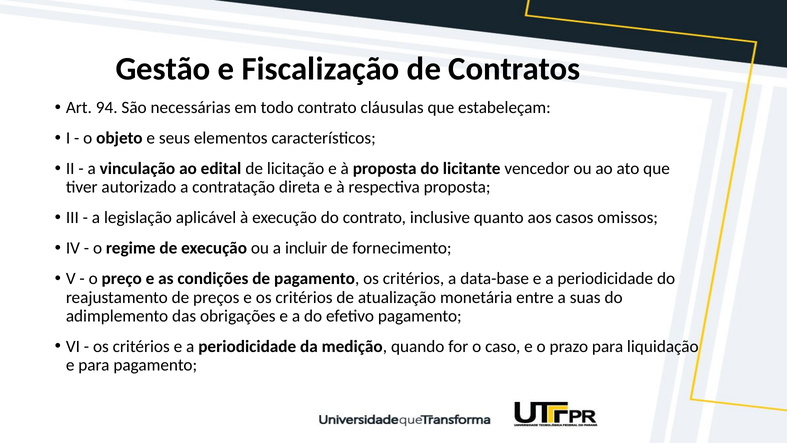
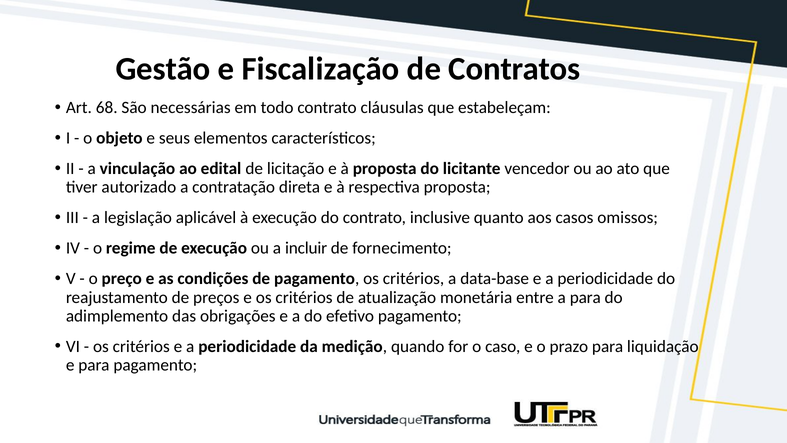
94: 94 -> 68
a suas: suas -> para
